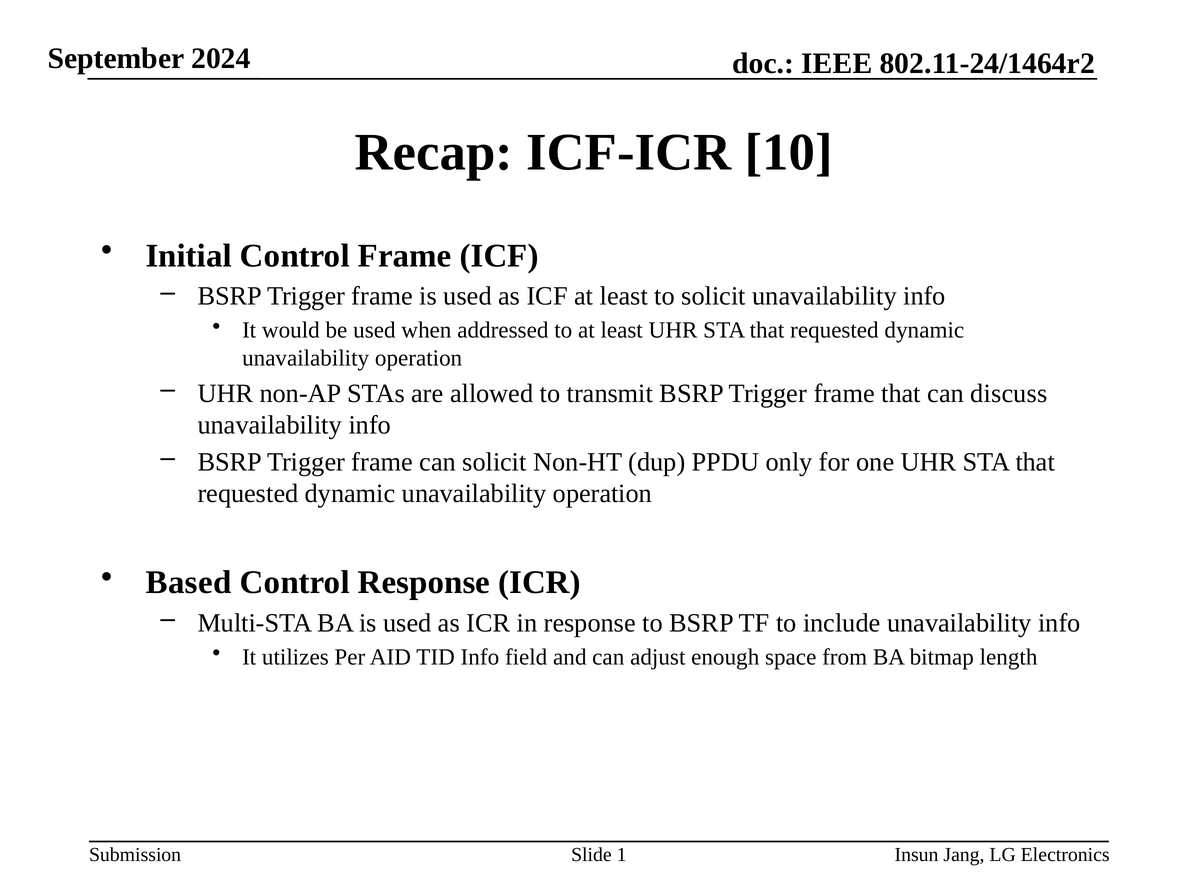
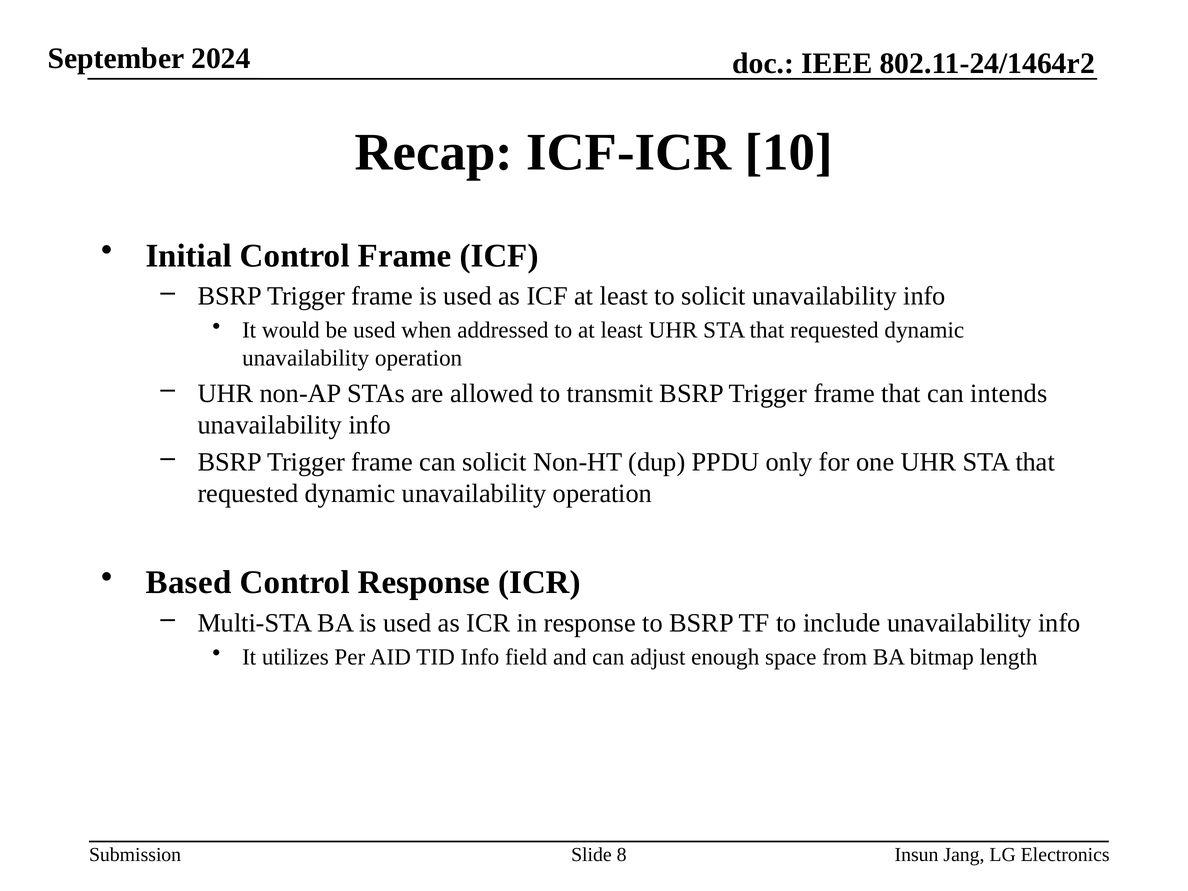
discuss: discuss -> intends
1: 1 -> 8
